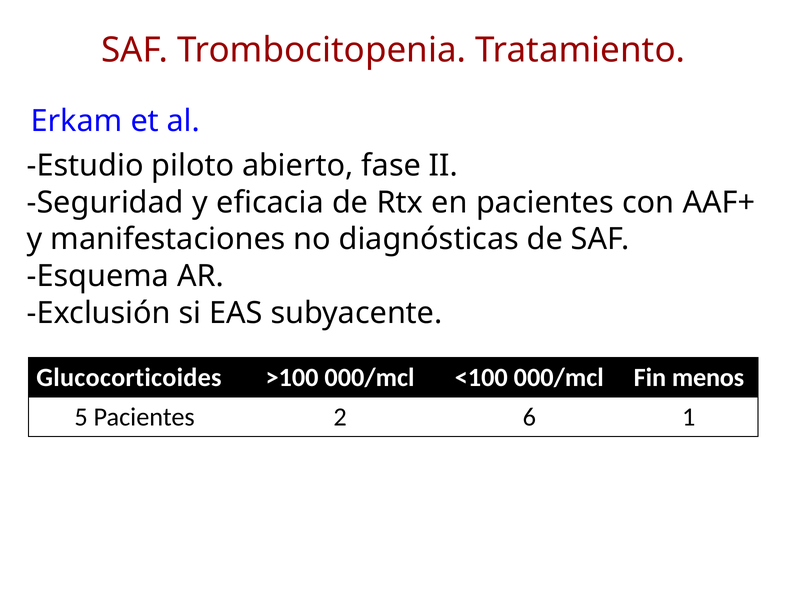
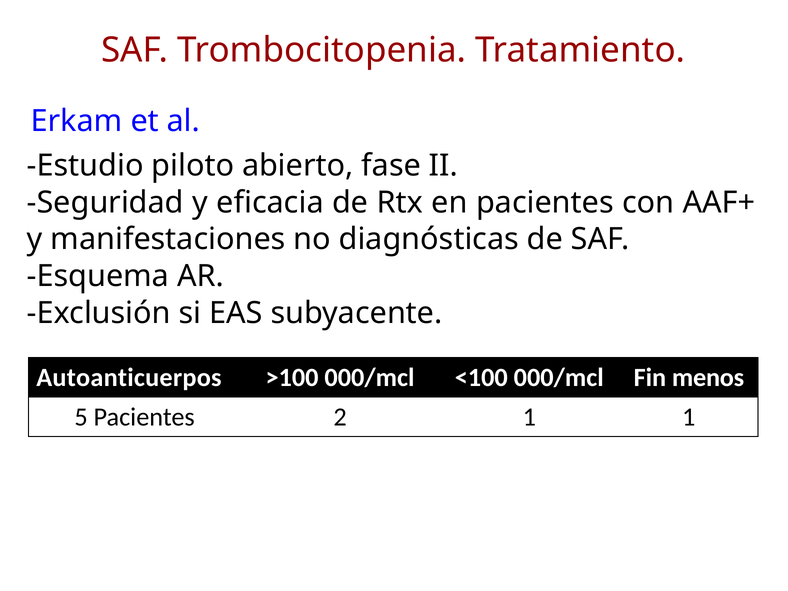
Glucocorticoides: Glucocorticoides -> Autoanticuerpos
2 6: 6 -> 1
